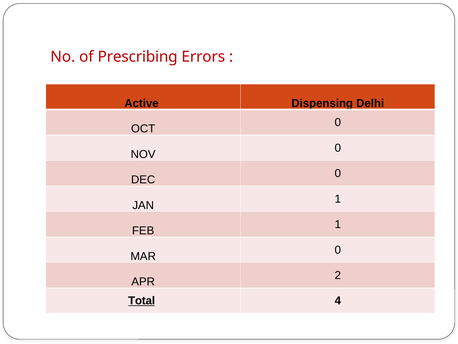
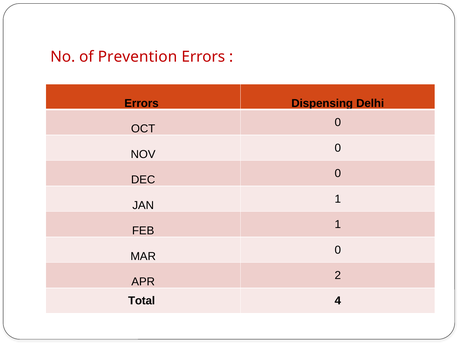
Prescribing: Prescribing -> Prevention
Active at (142, 103): Active -> Errors
Total underline: present -> none
